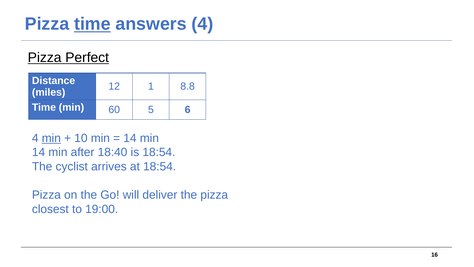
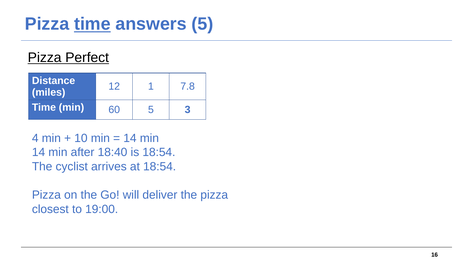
answers 4: 4 -> 5
8.8: 8.8 -> 7.8
6: 6 -> 3
min at (51, 138) underline: present -> none
